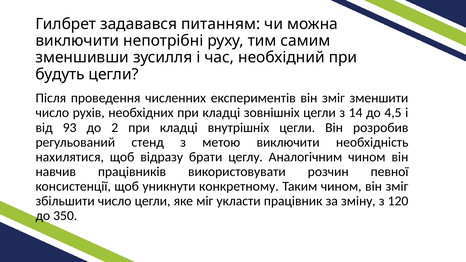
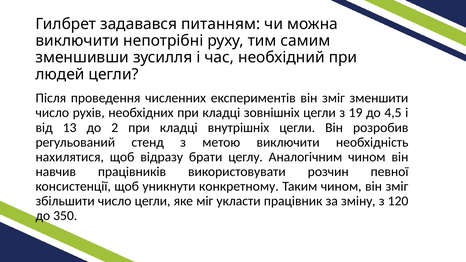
будуть: будуть -> людей
14: 14 -> 19
93: 93 -> 13
